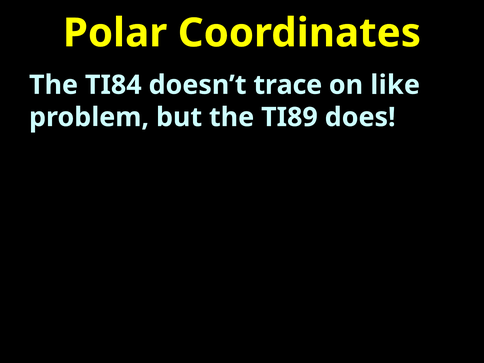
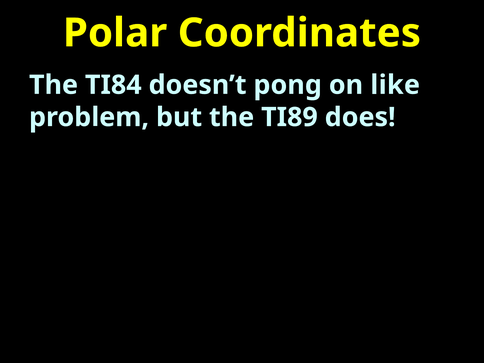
trace: trace -> pong
